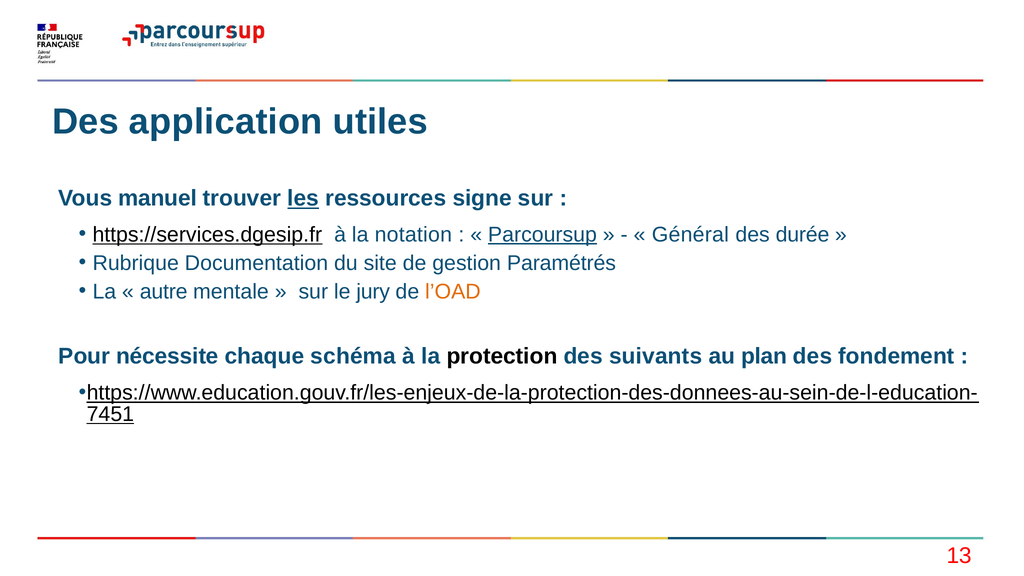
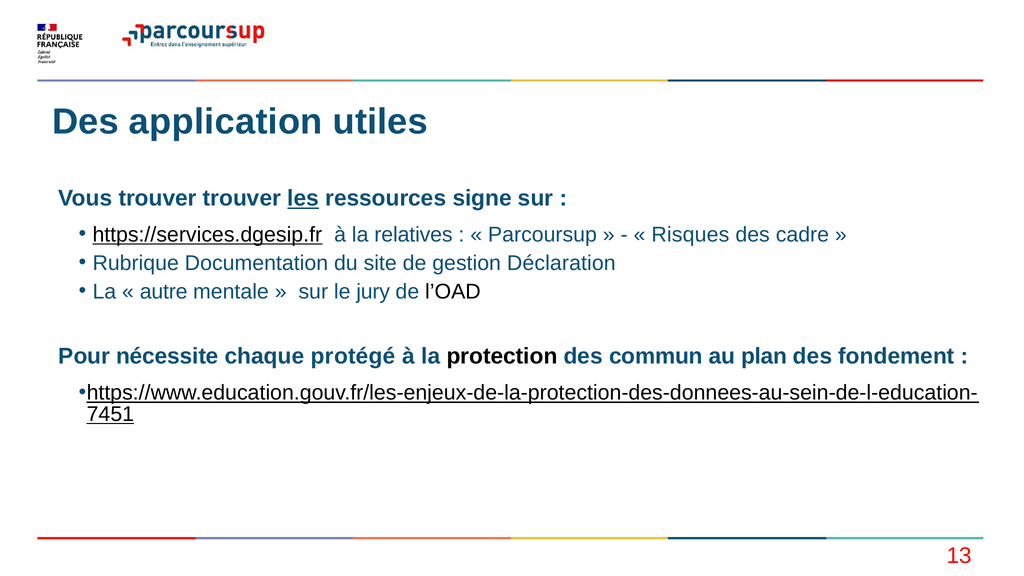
Vous manuel: manuel -> trouver
notation: notation -> relatives
Parcoursup underline: present -> none
Général: Général -> Risques
durée: durée -> cadre
Paramétrés: Paramétrés -> Déclaration
l’OAD colour: orange -> black
schéma: schéma -> protégé
suivants: suivants -> commun
